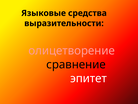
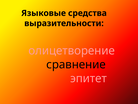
эпитет colour: white -> pink
